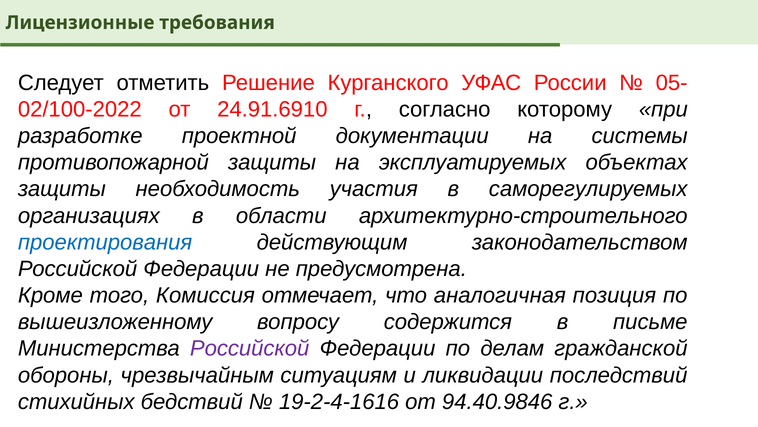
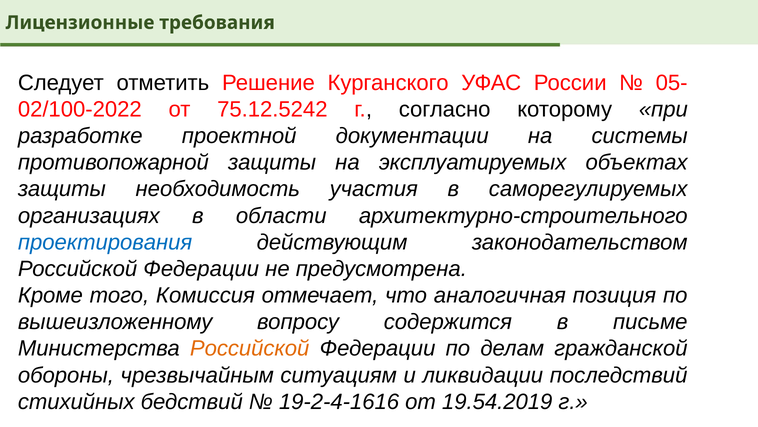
24.91.6910: 24.91.6910 -> 75.12.5242
Российской at (250, 348) colour: purple -> orange
94.40.9846: 94.40.9846 -> 19.54.2019
